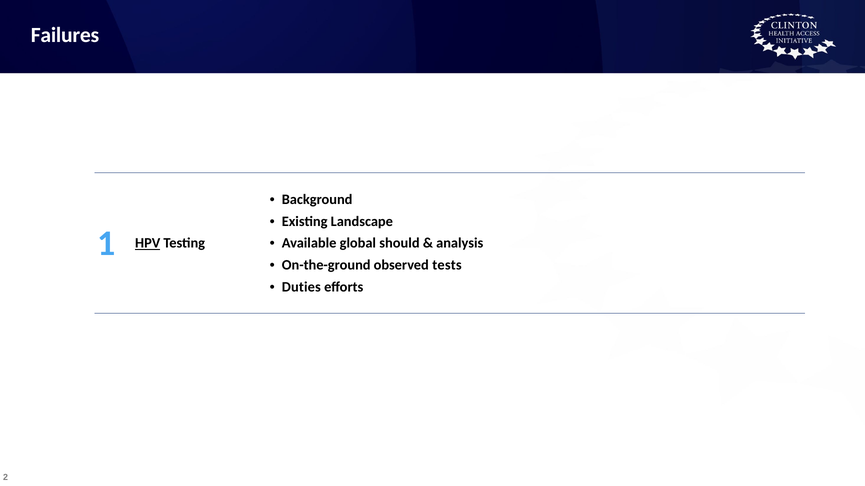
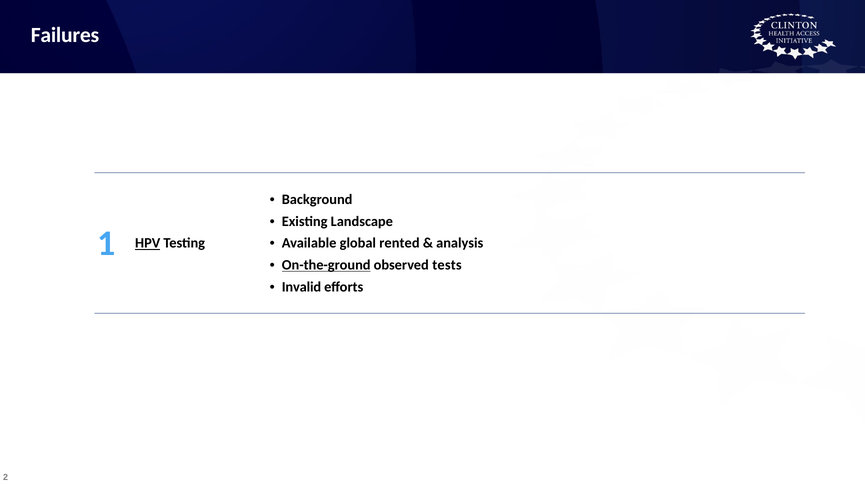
should: should -> rented
On-the-ground underline: none -> present
Duties: Duties -> Invalid
